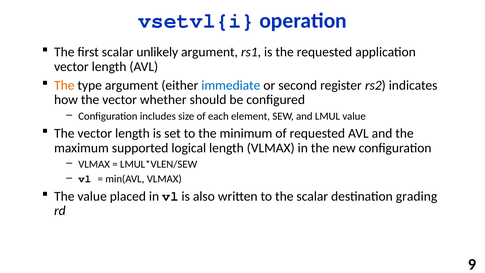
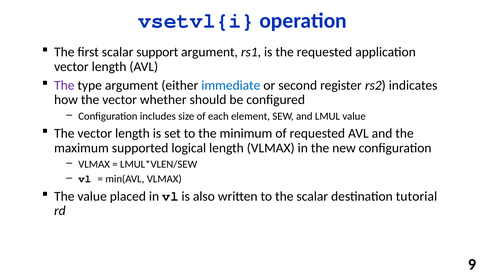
unlikely: unlikely -> support
The at (64, 85) colour: orange -> purple
grading: grading -> tutorial
